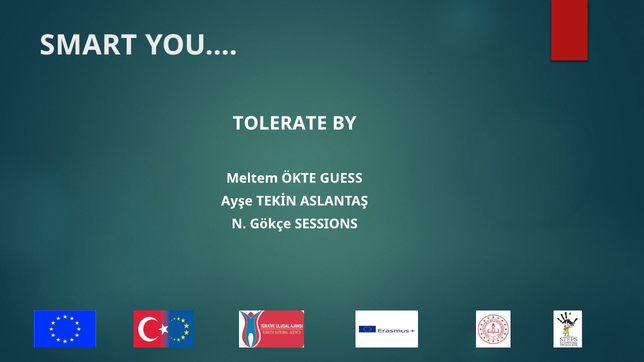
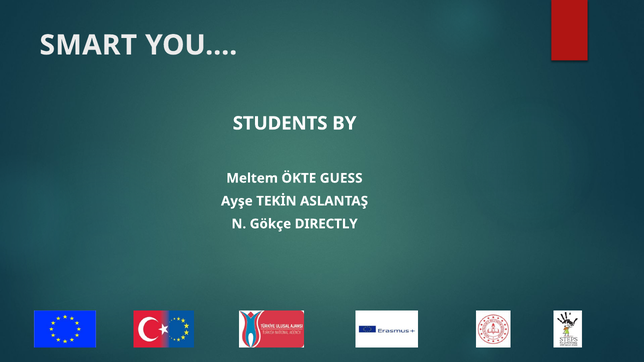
TOLERATE: TOLERATE -> STUDENTS
SESSIONS: SESSIONS -> DIRECTLY
